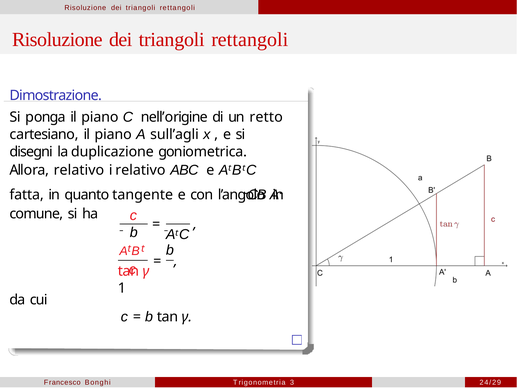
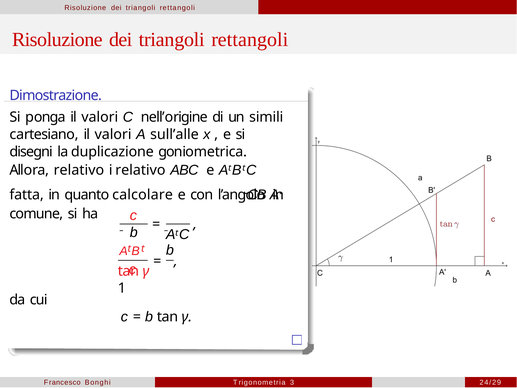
ponga il piano: piano -> valori
retto: retto -> simili
cartesiano il piano: piano -> valori
sull’agli: sull’agli -> sull’alle
tangente: tangente -> calcolare
